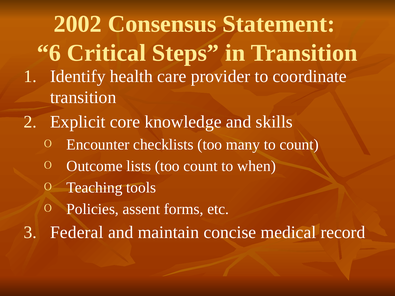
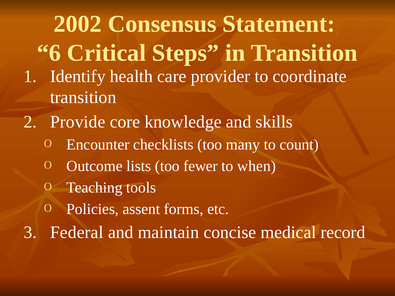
Explicit: Explicit -> Provide
too count: count -> fewer
